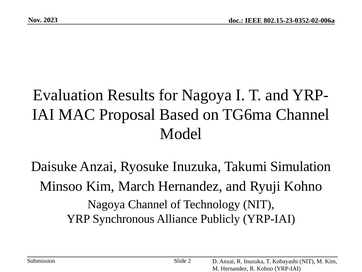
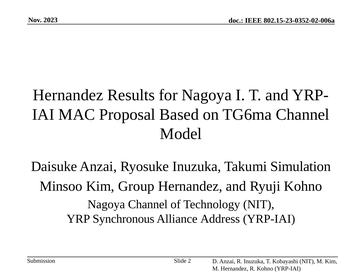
Evaluation at (68, 95): Evaluation -> Hernandez
March: March -> Group
Publicly: Publicly -> Address
